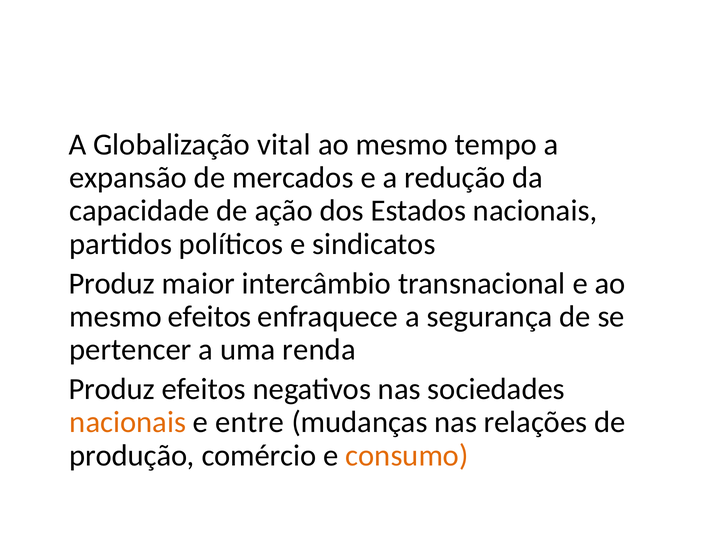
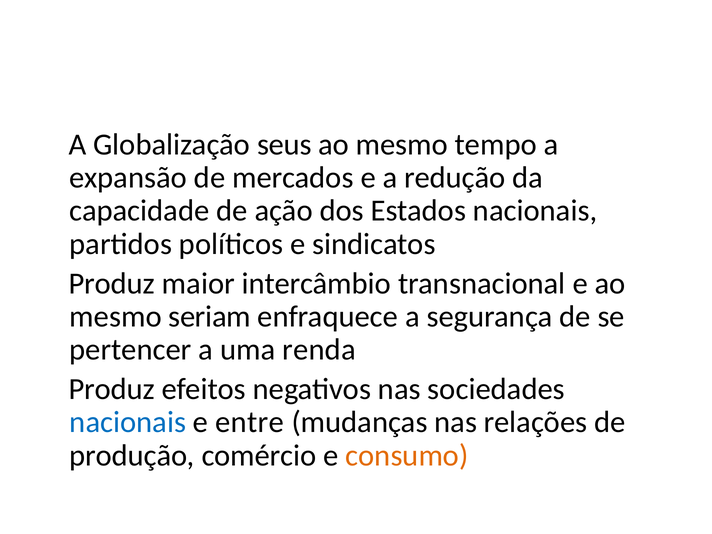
vital: vital -> seus
mesmo efeitos: efeitos -> seriam
nacionais at (128, 422) colour: orange -> blue
